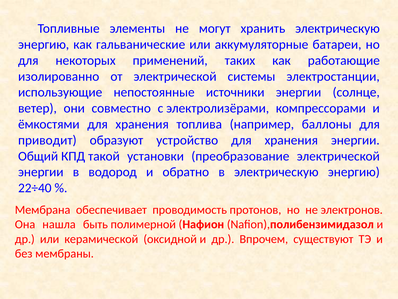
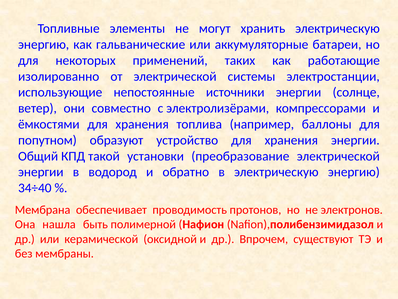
приводит: приводит -> попутном
22÷40: 22÷40 -> 34÷40
